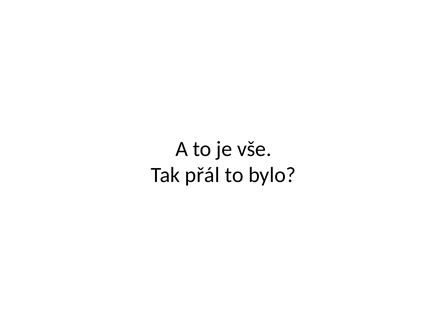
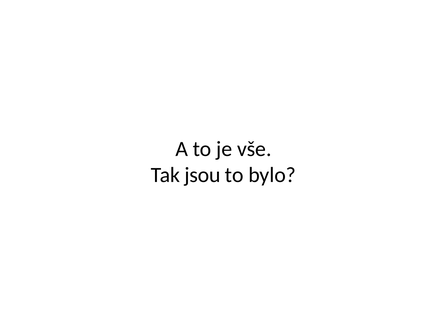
přál: přál -> jsou
